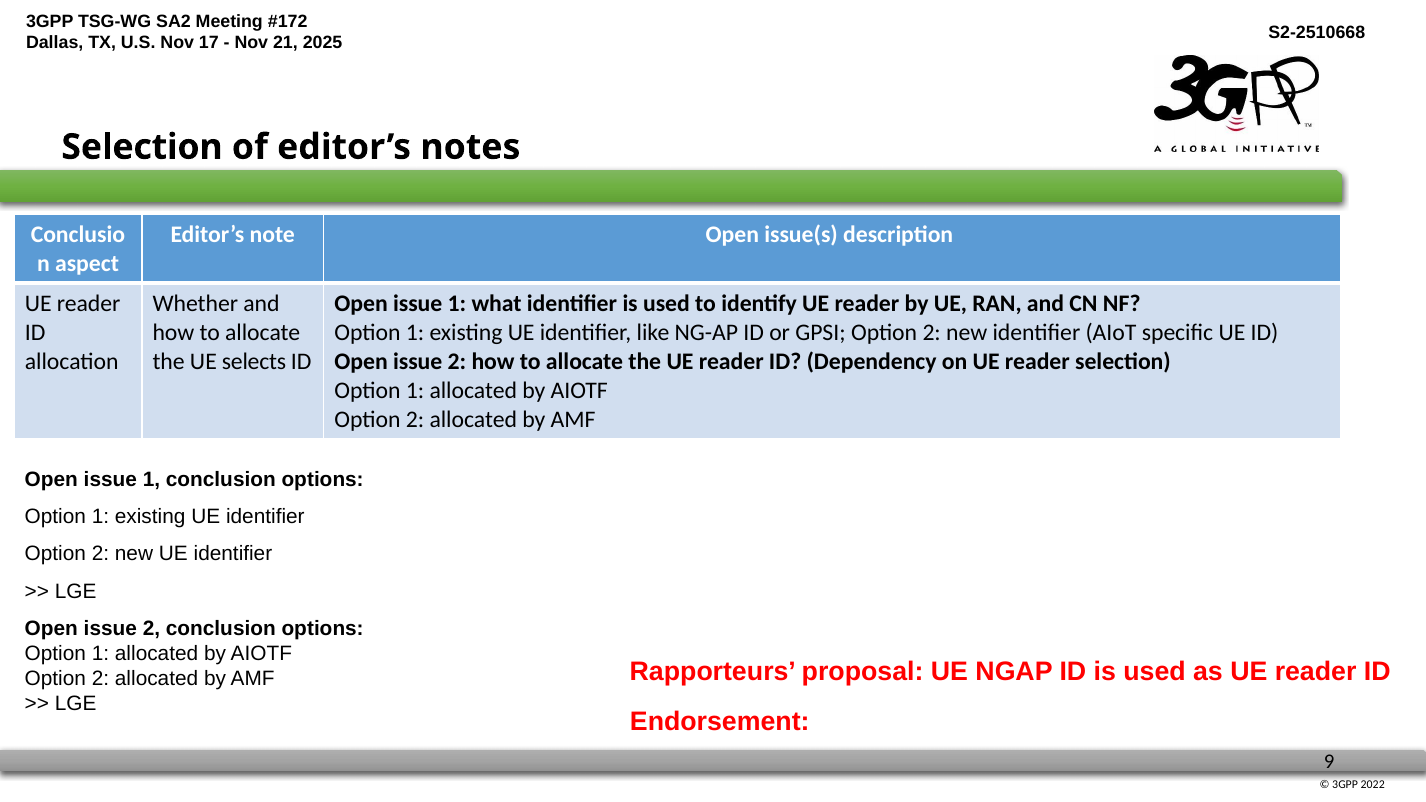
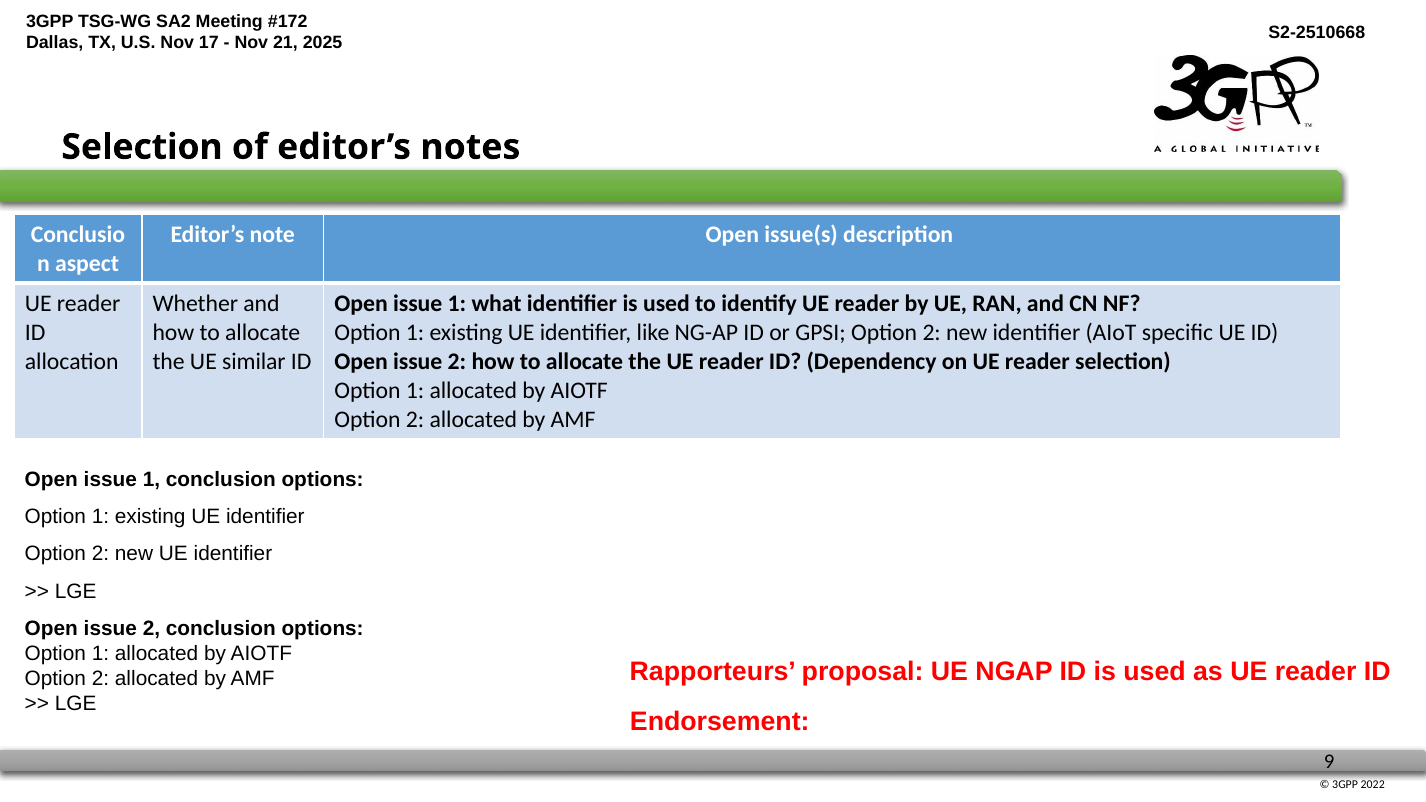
selects: selects -> similar
